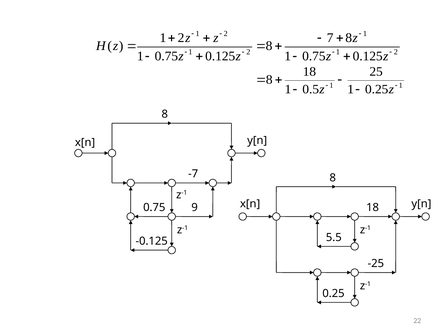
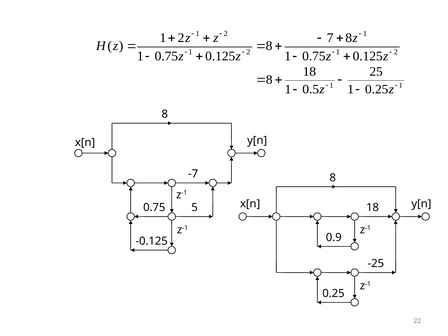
0.75 9: 9 -> 5
5.5: 5.5 -> 0.9
